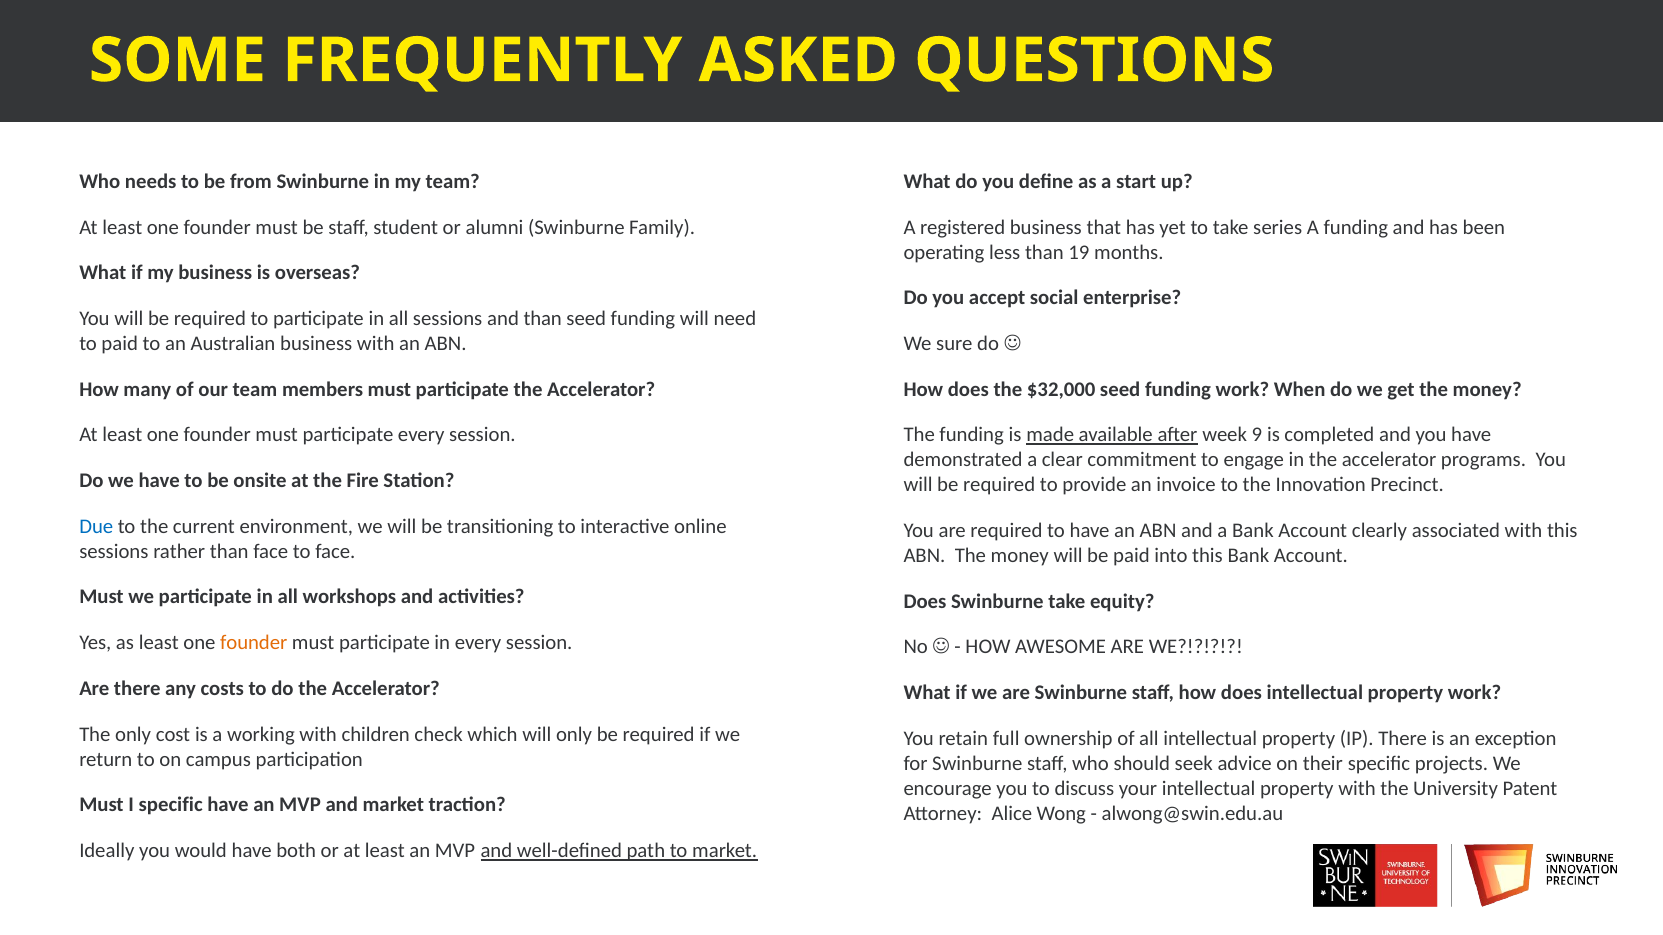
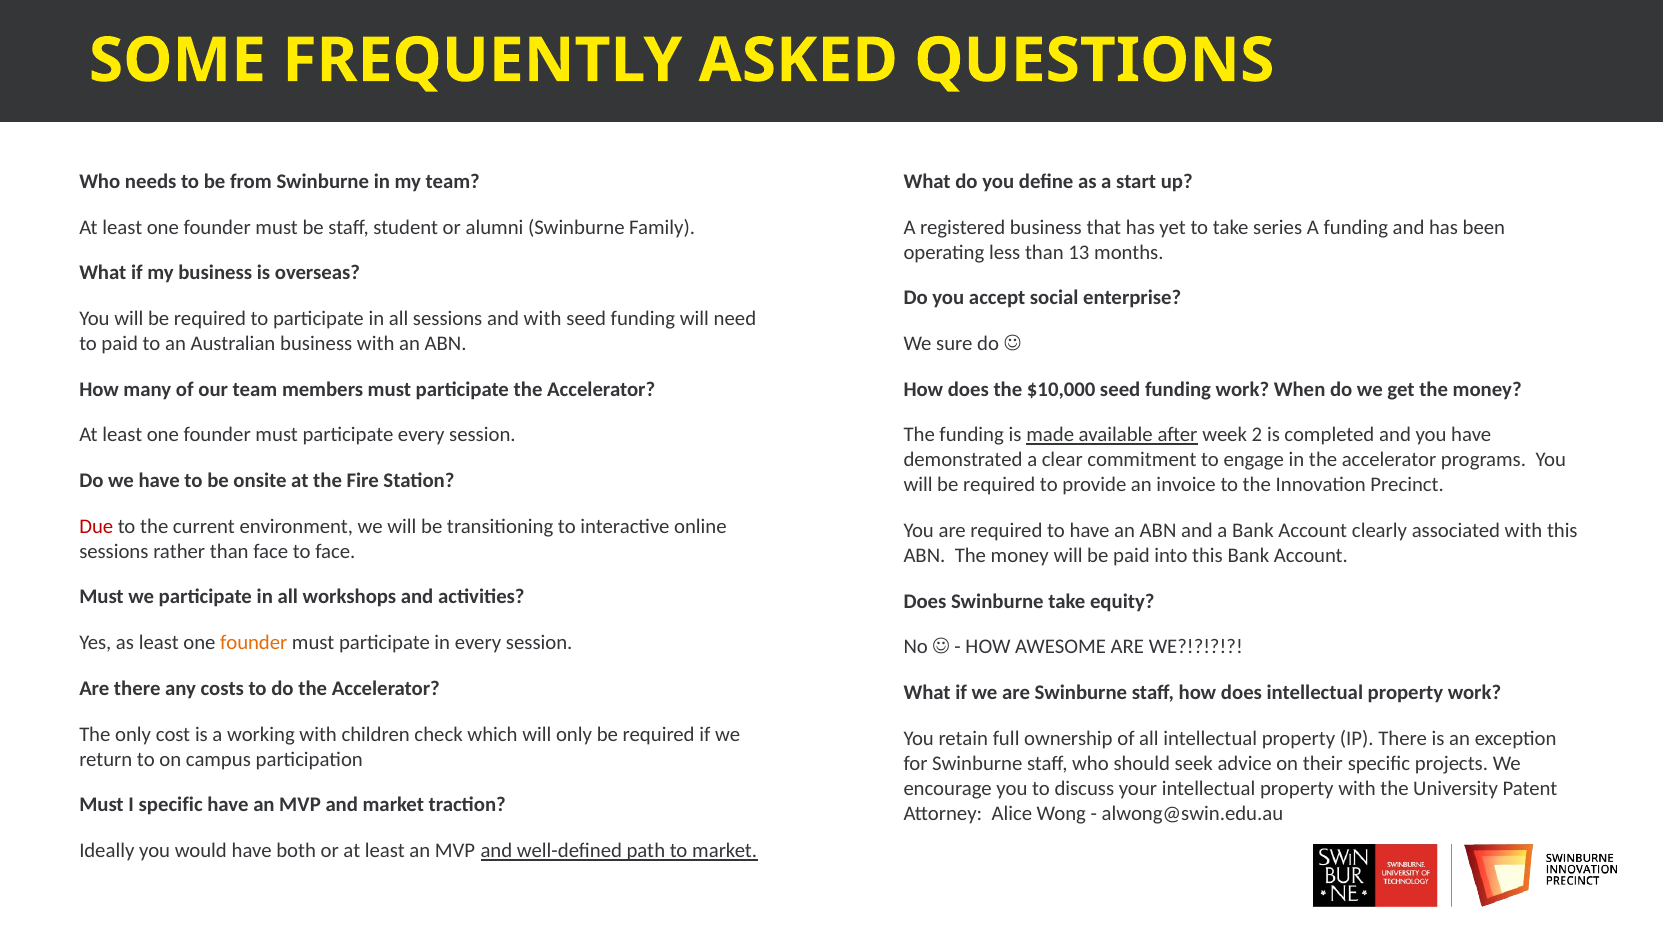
19: 19 -> 13
and than: than -> with
$32,000: $32,000 -> $10,000
9: 9 -> 2
Due colour: blue -> red
